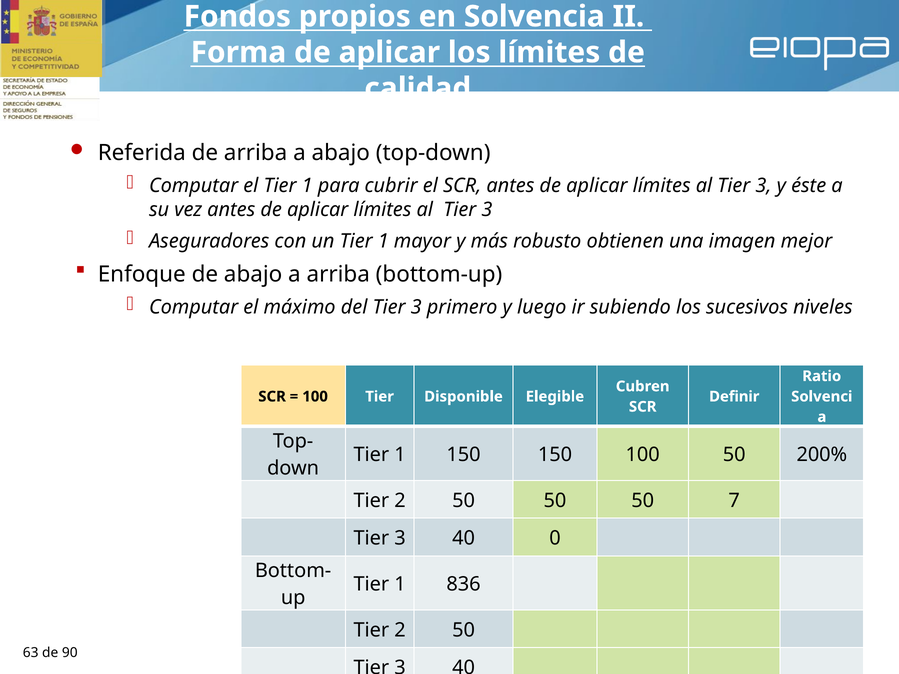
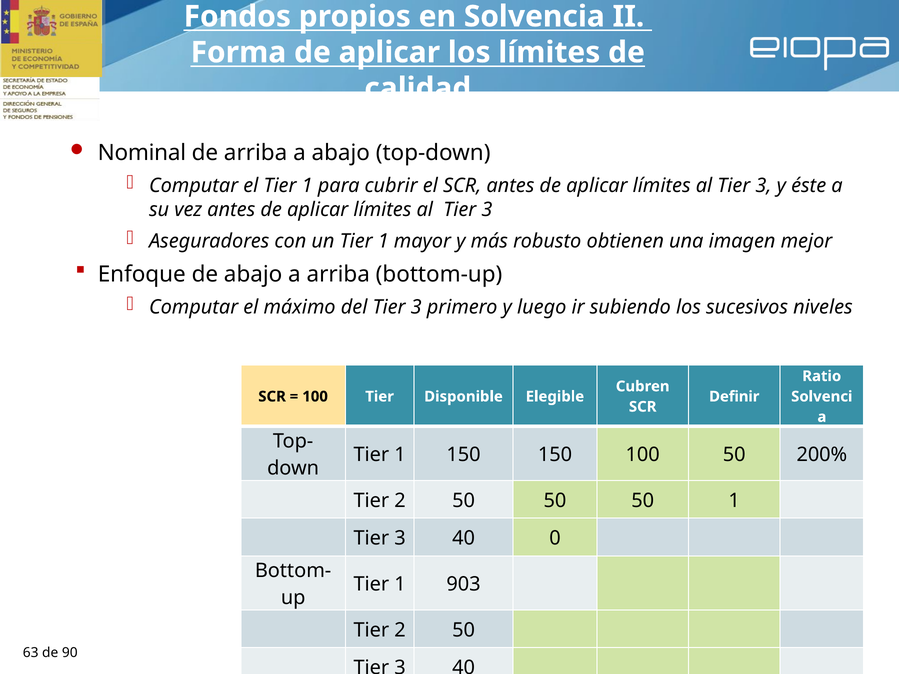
Referida: Referida -> Nominal
50 7: 7 -> 1
836: 836 -> 903
